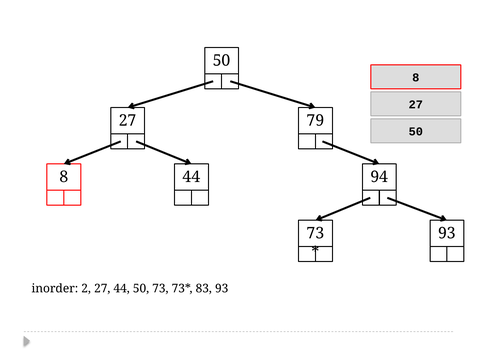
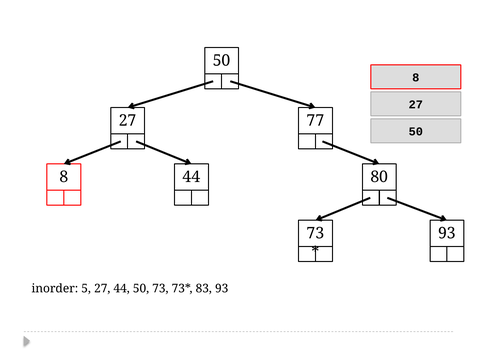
79: 79 -> 77
94: 94 -> 80
2: 2 -> 5
